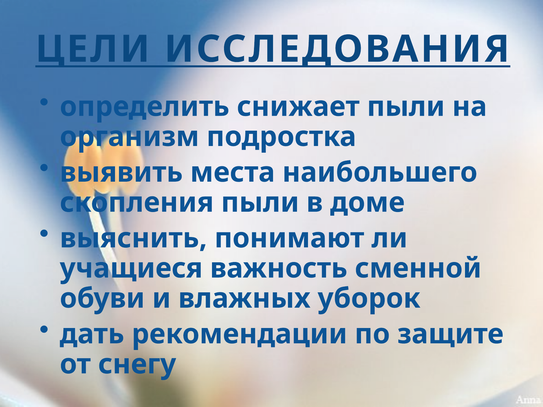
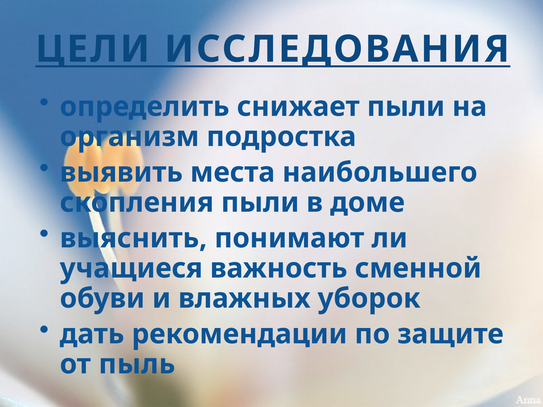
снегу: снегу -> пыль
